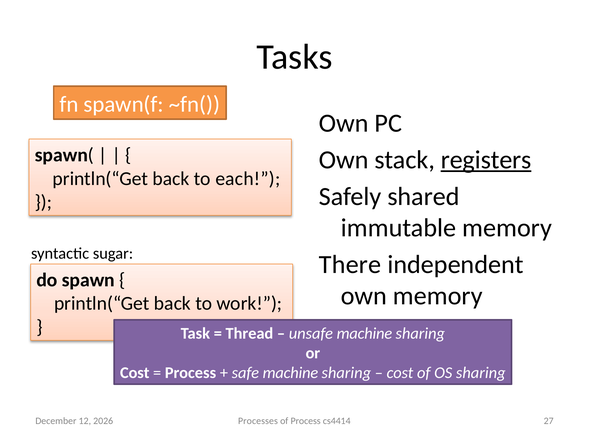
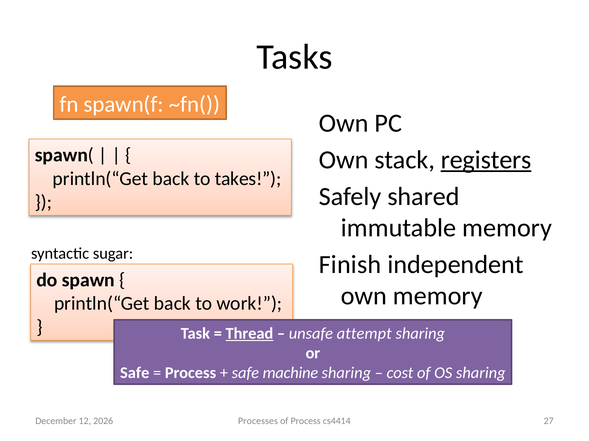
each: each -> takes
There: There -> Finish
Thread underline: none -> present
unsafe machine: machine -> attempt
Cost at (135, 373): Cost -> Safe
